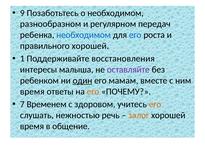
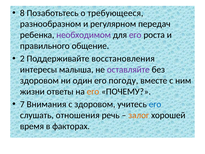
9: 9 -> 8
о необходимом: необходимом -> требующееся
необходимом at (84, 35) colour: blue -> purple
его at (135, 35) colour: blue -> purple
правильного хорошей: хорошей -> общение
1: 1 -> 2
ребенком at (39, 80): ребенком -> здоровом
один underline: present -> none
мамам: мамам -> погоду
время at (32, 91): время -> жизни
Временем: Временем -> Внимания
его at (155, 104) colour: orange -> blue
нежностью: нежностью -> отношения
общение: общение -> факторах
